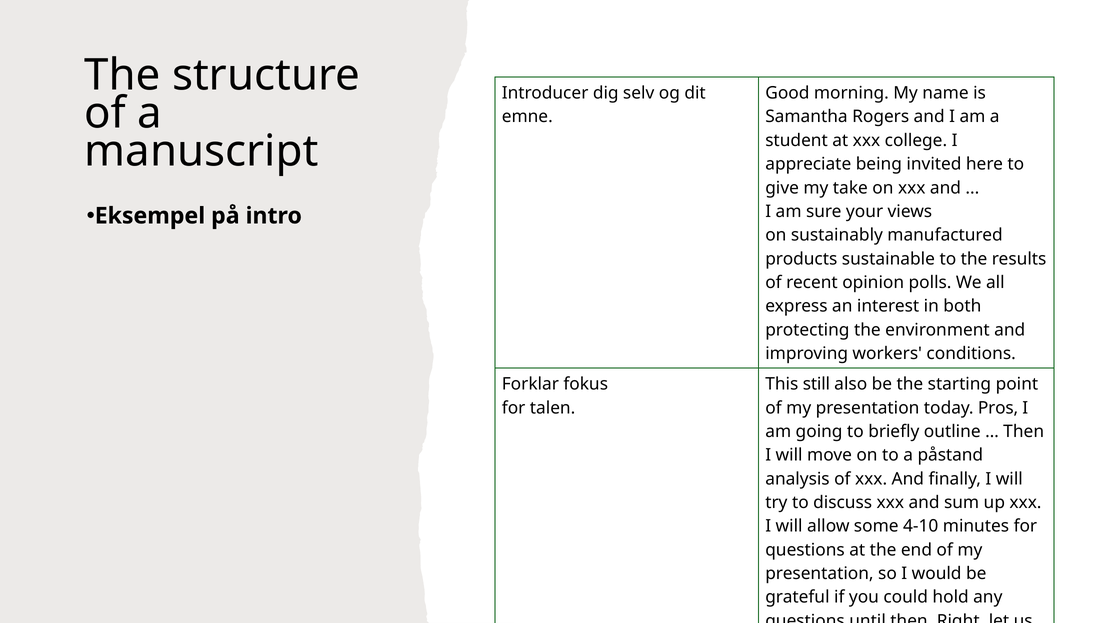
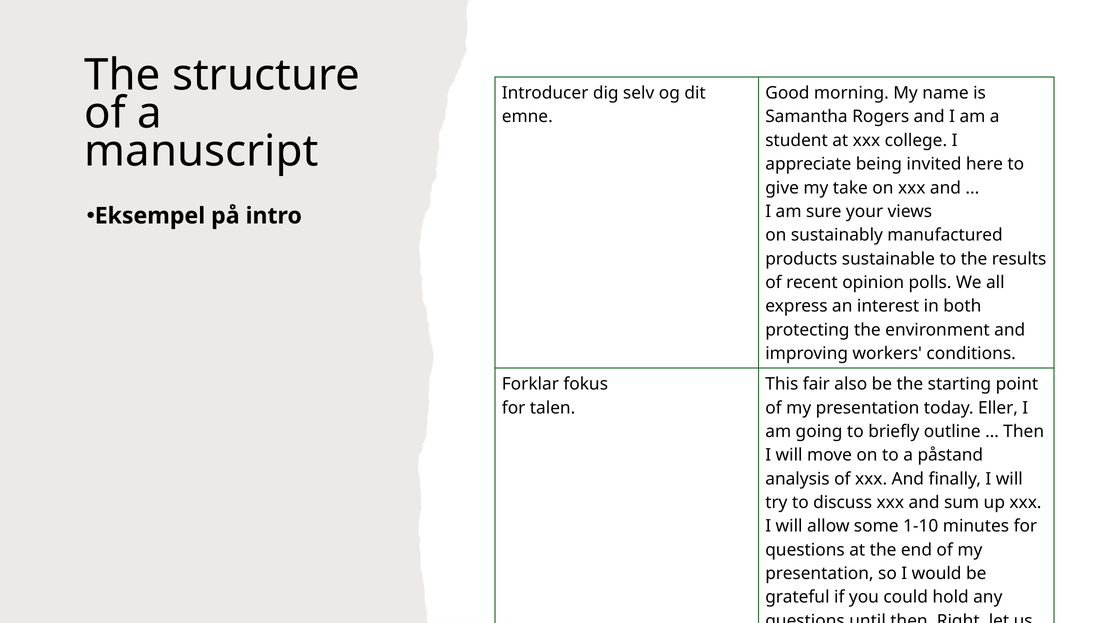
still: still -> fair
Pros: Pros -> Eller
4-10: 4-10 -> 1-10
